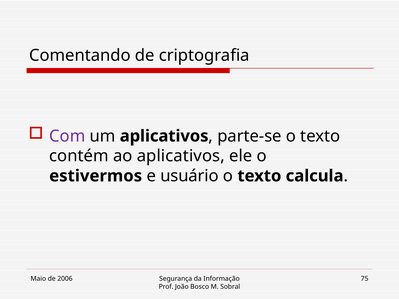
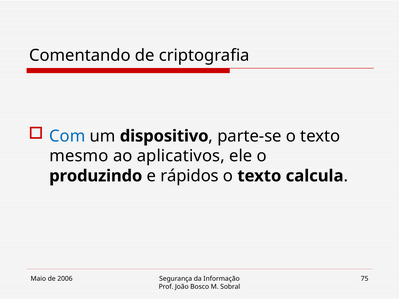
Com colour: purple -> blue
um aplicativos: aplicativos -> dispositivo
contém: contém -> mesmo
estivermos: estivermos -> produzindo
usuário: usuário -> rápidos
